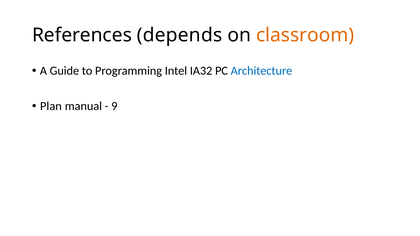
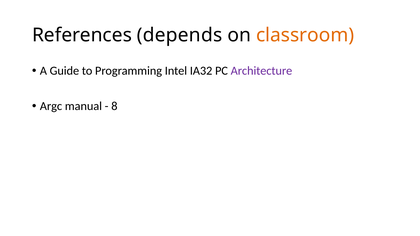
Architecture colour: blue -> purple
Plan: Plan -> Argc
9: 9 -> 8
